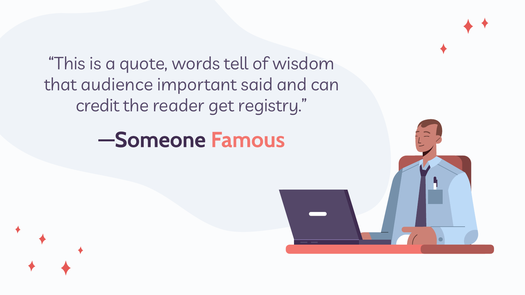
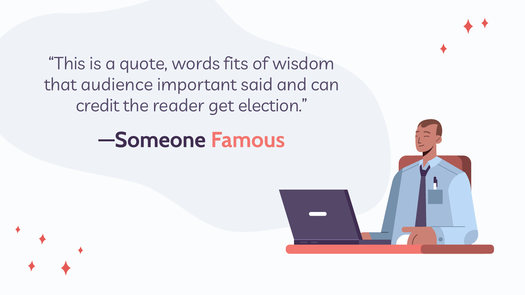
tell: tell -> fits
registry: registry -> election
